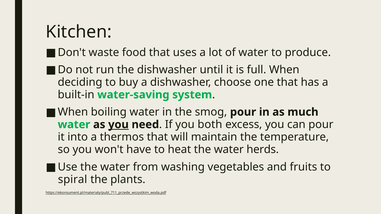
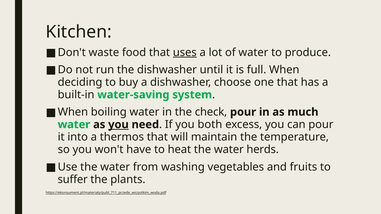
uses underline: none -> present
smog: smog -> check
spiral: spiral -> suffer
